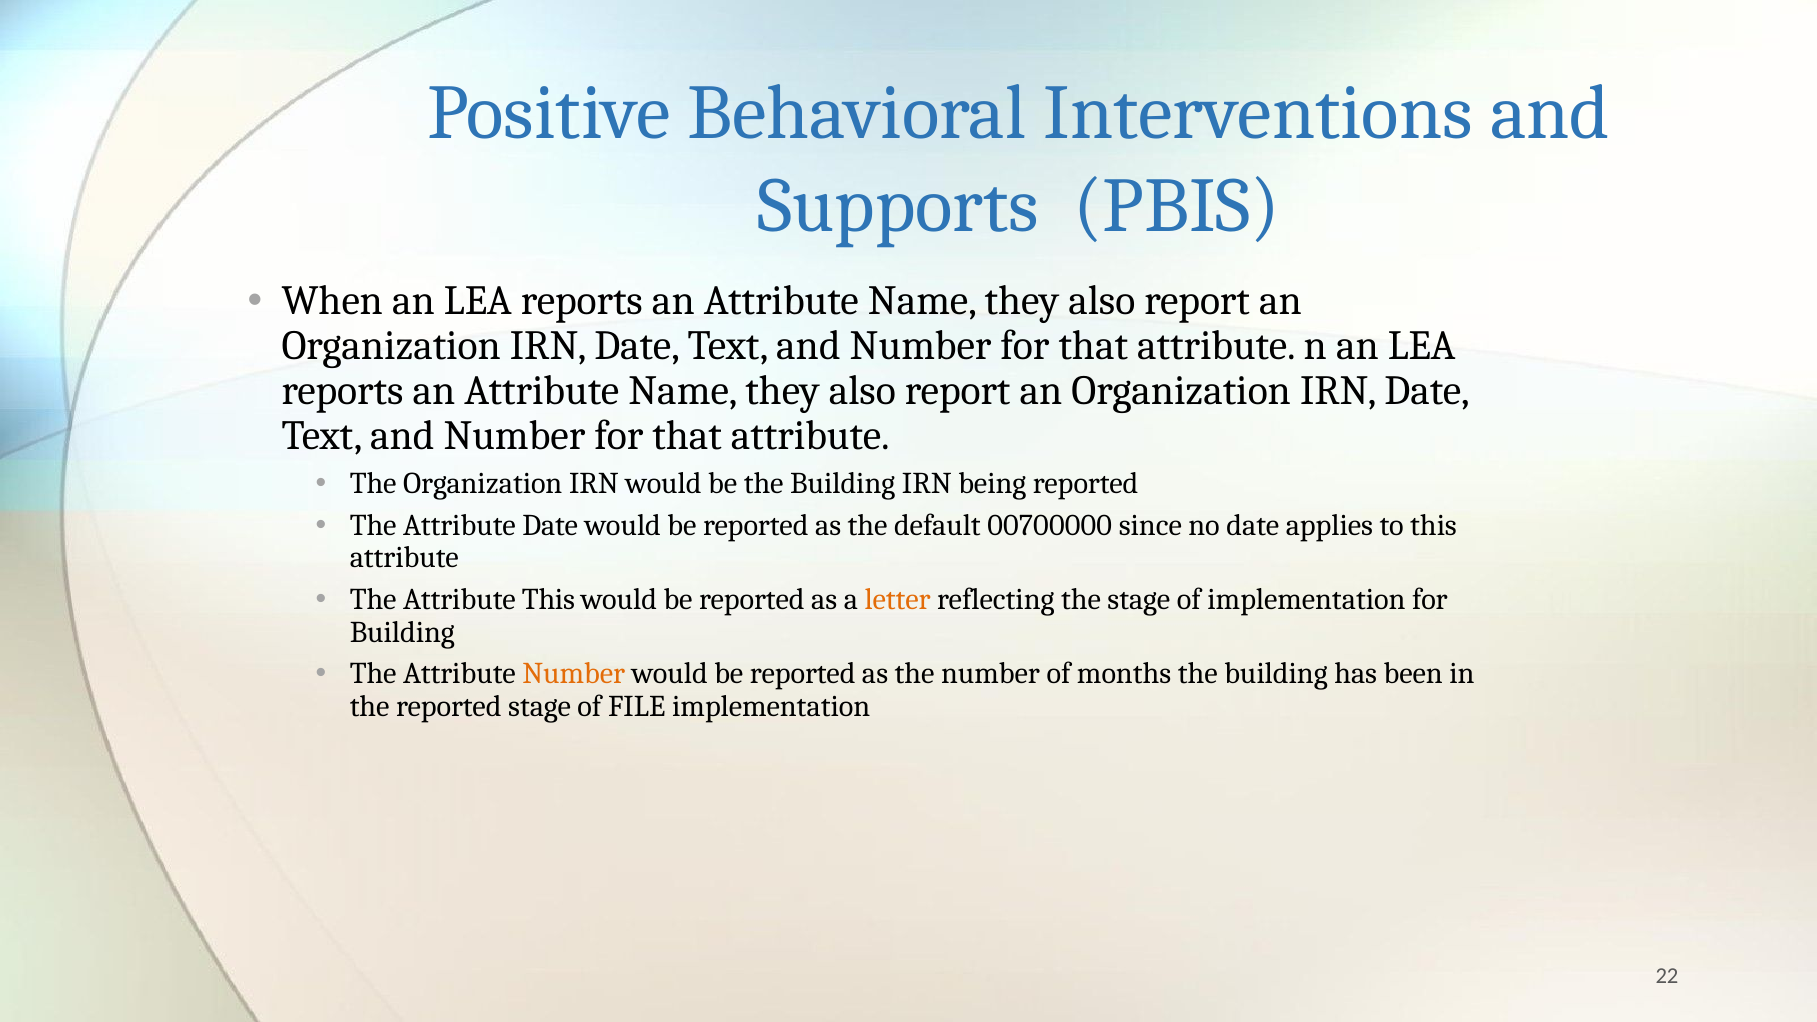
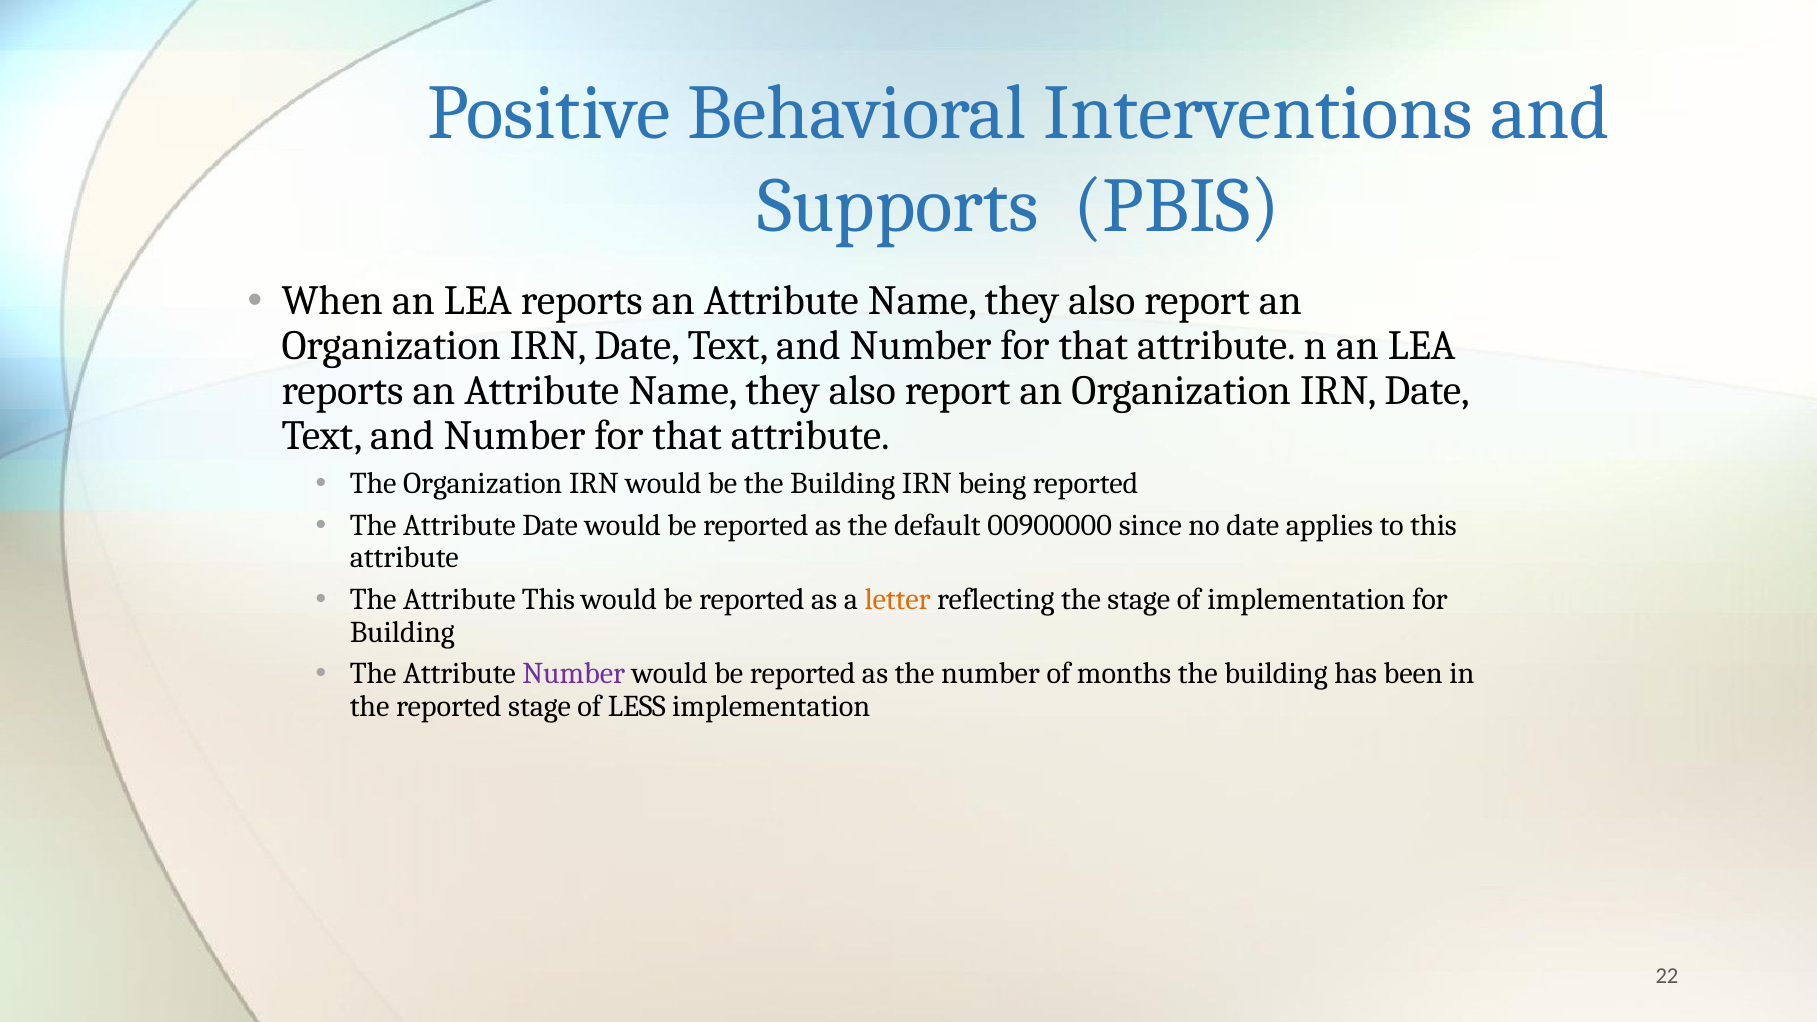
00700000: 00700000 -> 00900000
Number at (574, 674) colour: orange -> purple
FILE: FILE -> LESS
